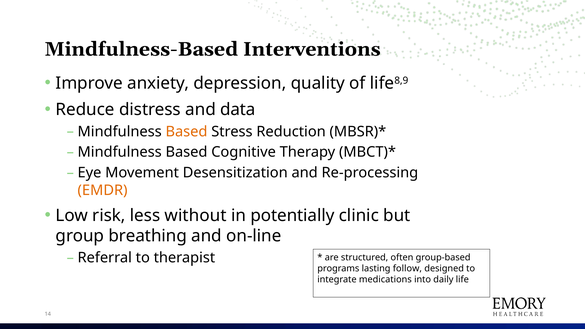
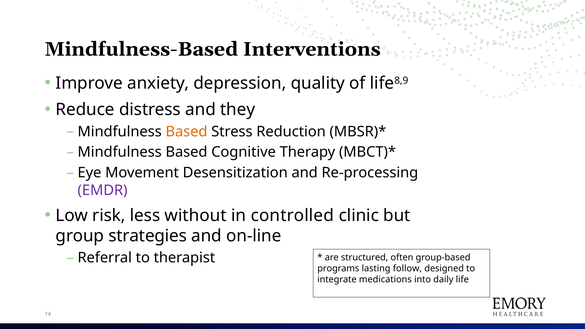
data: data -> they
EMDR colour: orange -> purple
potentially: potentially -> controlled
breathing: breathing -> strategies
